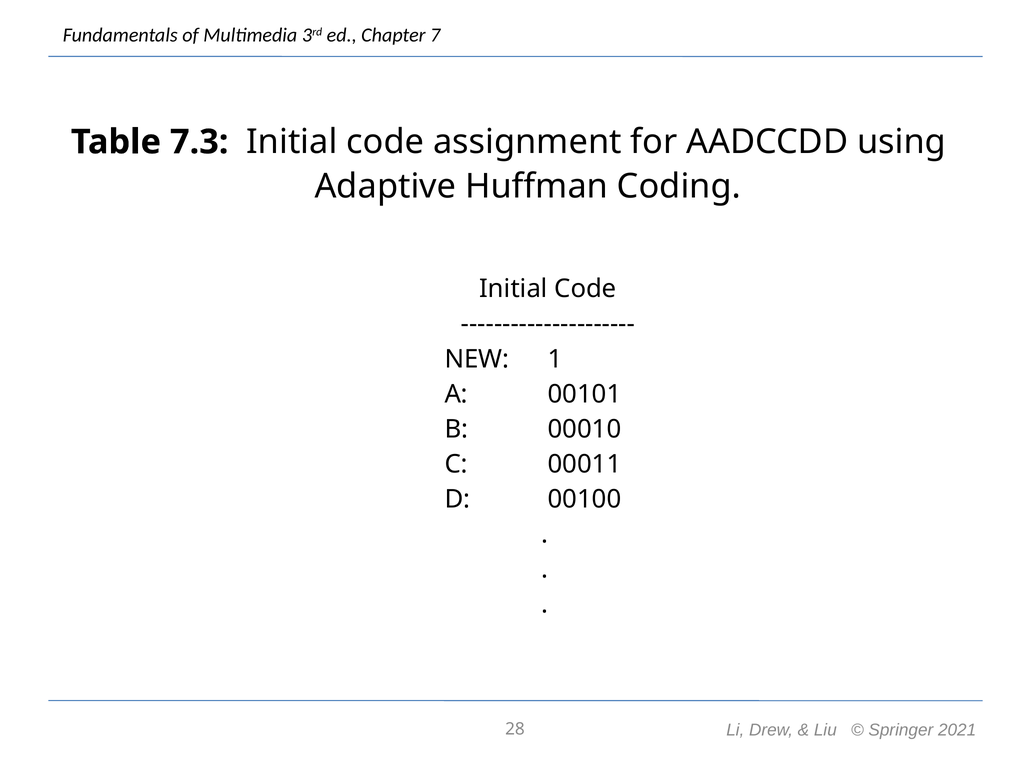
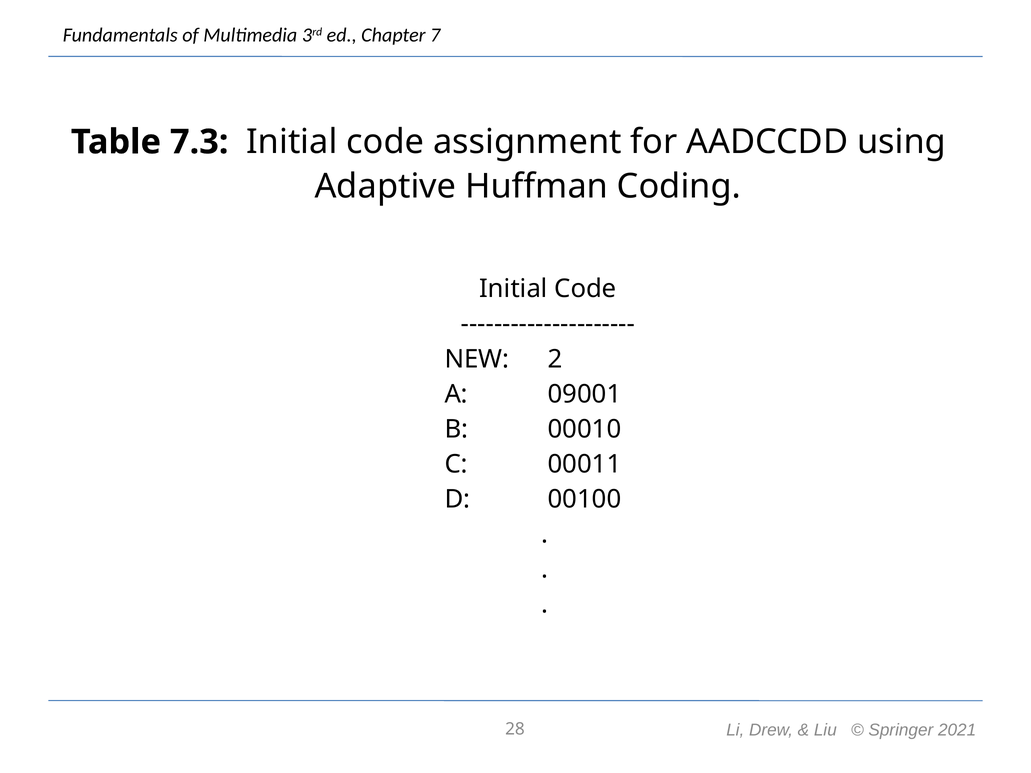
1: 1 -> 2
00101: 00101 -> 09001
